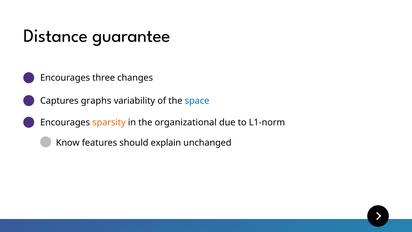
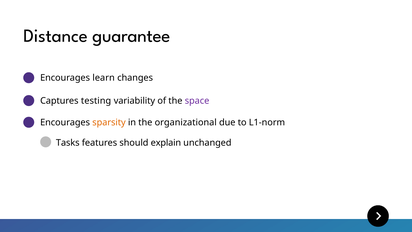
three: three -> learn
graphs: graphs -> testing
space colour: blue -> purple
Know: Know -> Tasks
